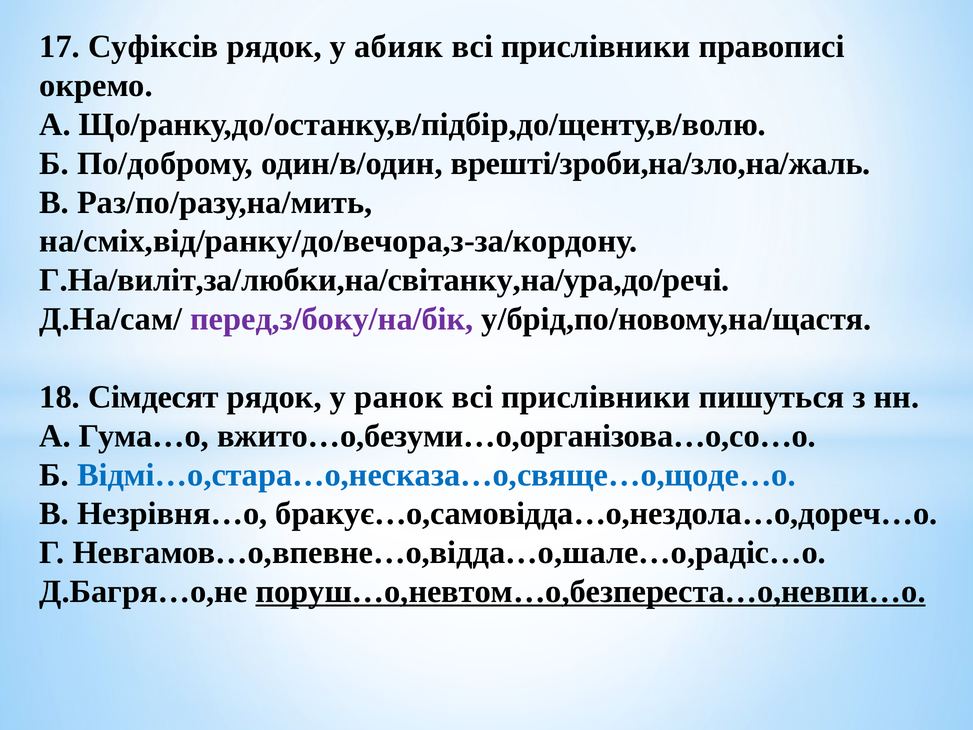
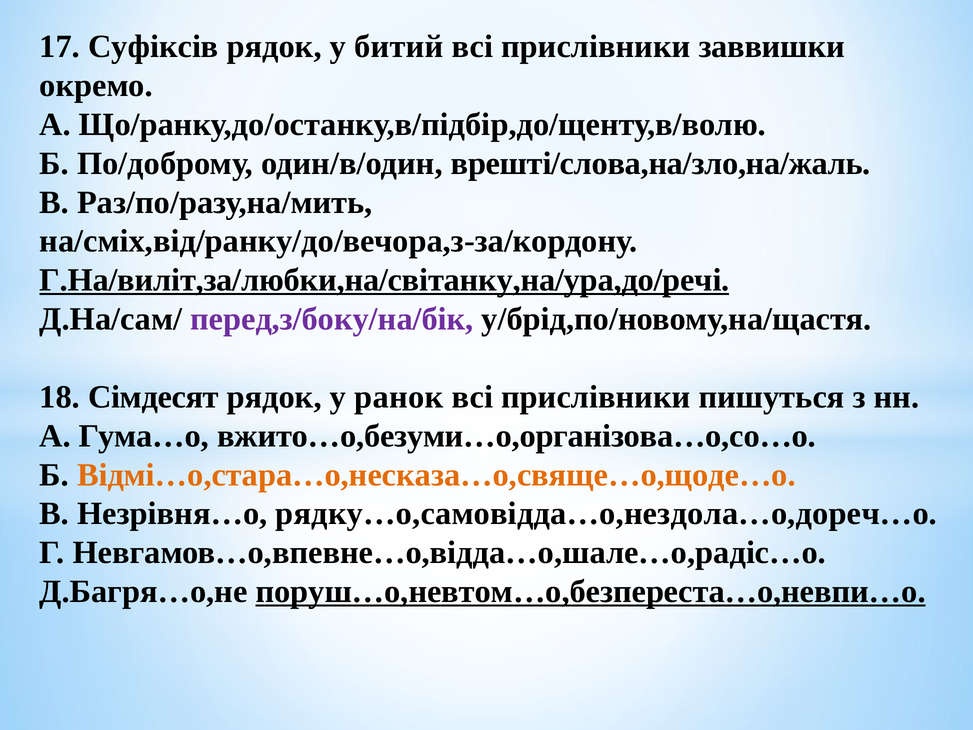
абияк: абияк -> битий
правописі: правописі -> заввишки
врешті/зроби,на/зло,на/жаль: врешті/зроби,на/зло,на/жаль -> врешті/слова,на/зло,на/жаль
Г.На/виліт,за/любки,на/світанку,на/ура,до/речі underline: none -> present
Відмі…о,стара…о,несказа…о,свяще…о,щоде…о colour: blue -> orange
бракує…о,самовідда…о,нездола…о,дореч…о: бракує…о,самовідда…о,нездола…о,дореч…о -> рядку…о,самовідда…о,нездола…о,дореч…о
